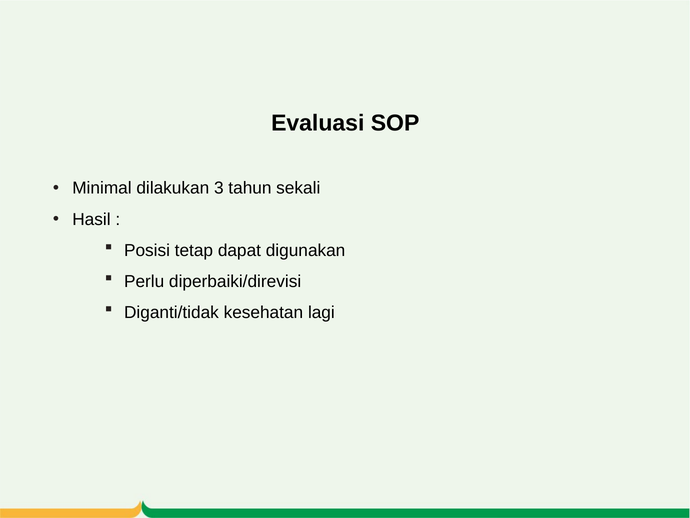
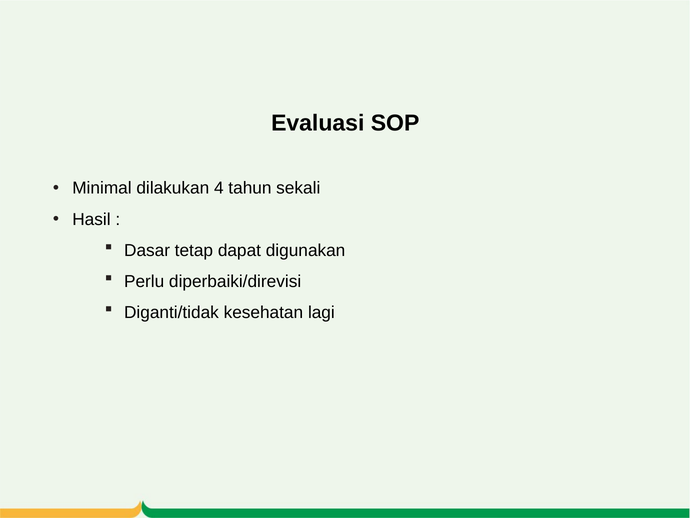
3: 3 -> 4
Posisi: Posisi -> Dasar
